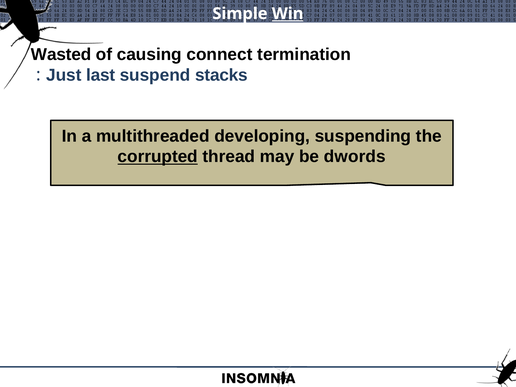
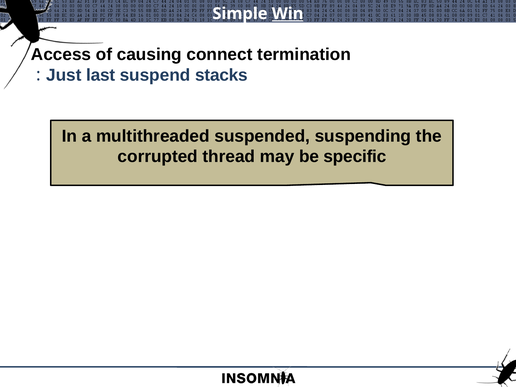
Wasted: Wasted -> Access
developing: developing -> suspended
corrupted underline: present -> none
dwords: dwords -> specific
